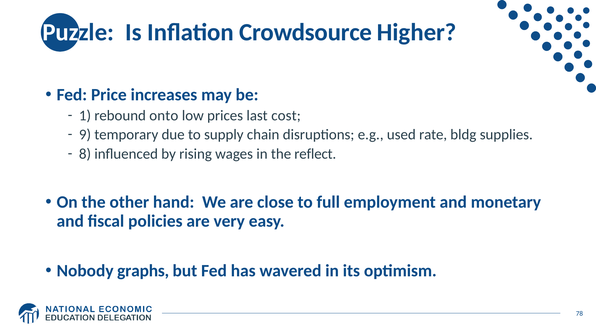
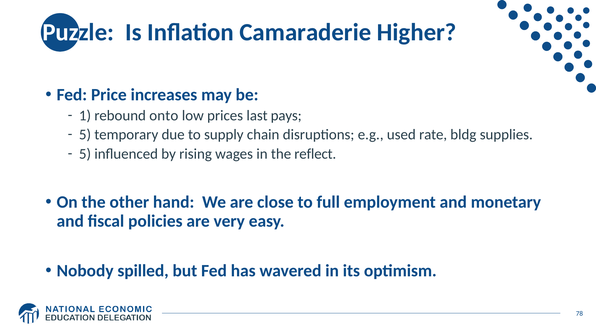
Crowdsource: Crowdsource -> Camaraderie
cost: cost -> pays
9 at (85, 135): 9 -> 5
8 at (85, 154): 8 -> 5
graphs: graphs -> spilled
